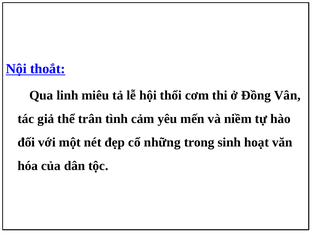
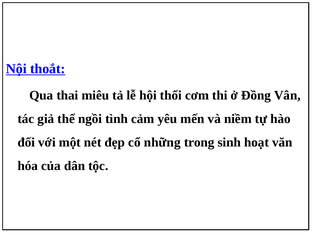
linh: linh -> thai
trân: trân -> ngồi
